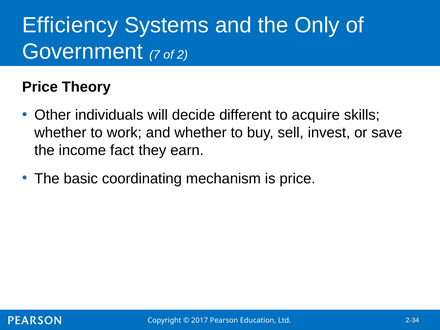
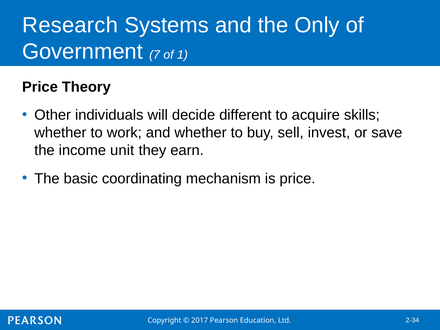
Efficiency: Efficiency -> Research
2: 2 -> 1
fact: fact -> unit
